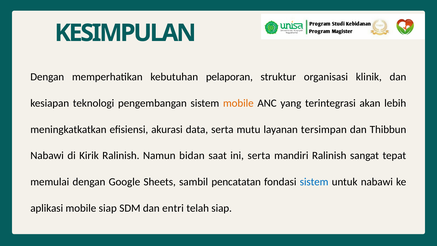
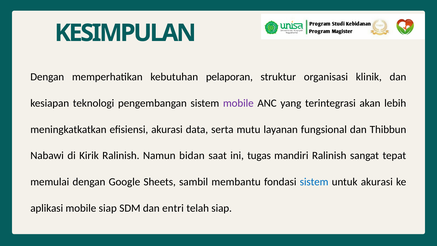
mobile at (238, 103) colour: orange -> purple
tersimpan: tersimpan -> fungsional
ini serta: serta -> tugas
pencatatan: pencatatan -> membantu
untuk nabawi: nabawi -> akurasi
